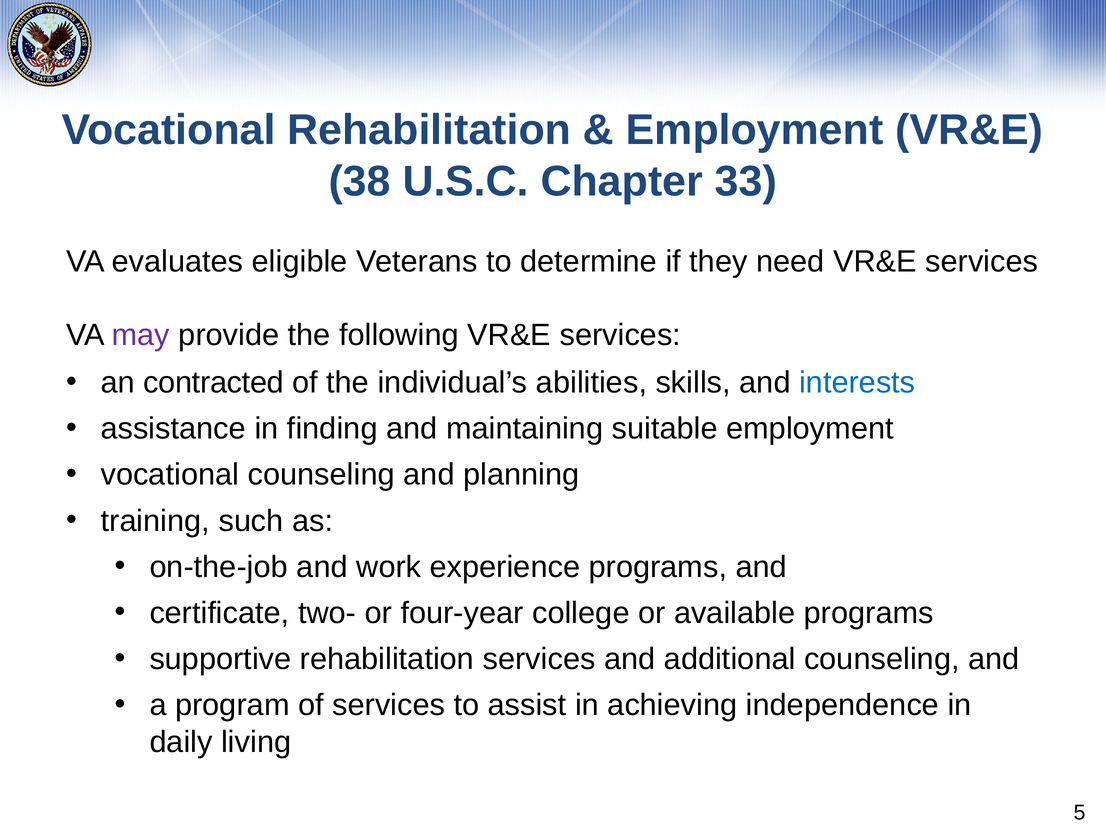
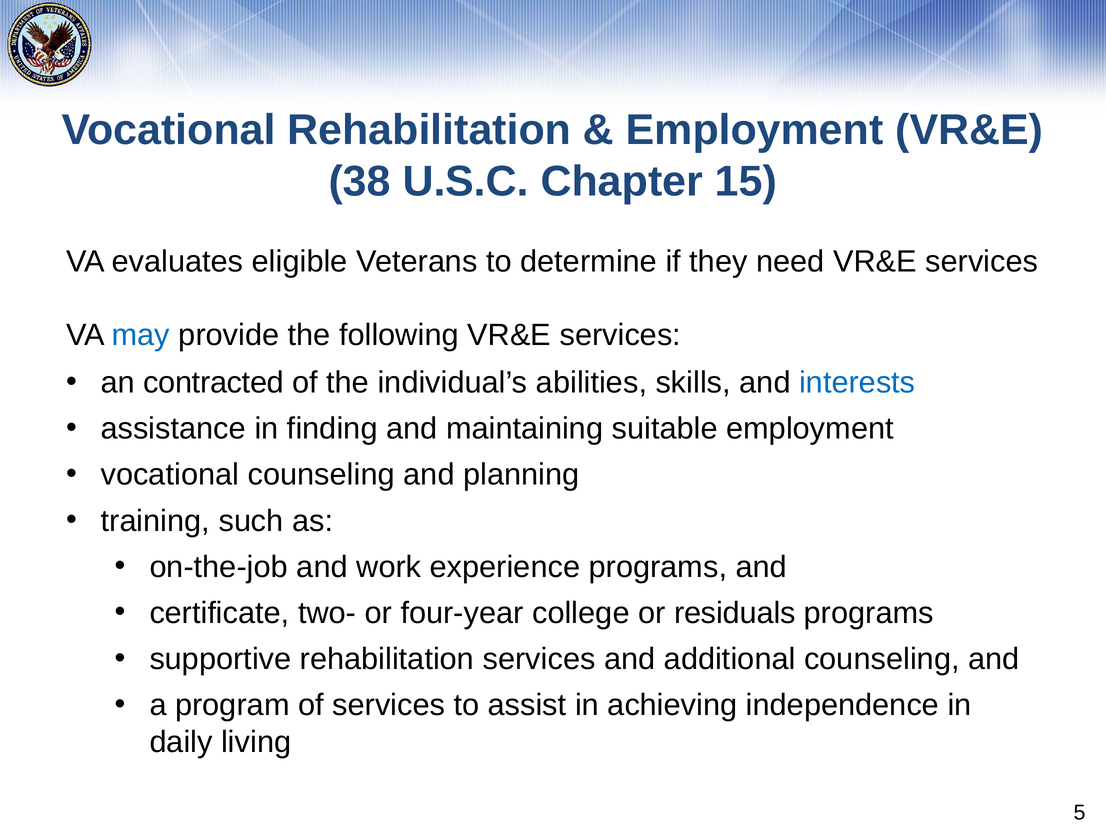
33: 33 -> 15
may colour: purple -> blue
available: available -> residuals
